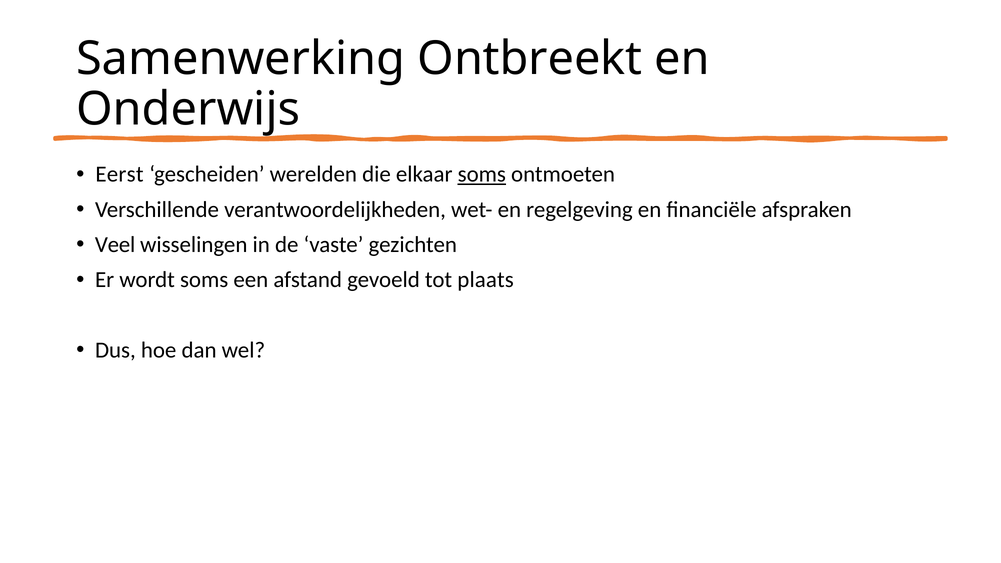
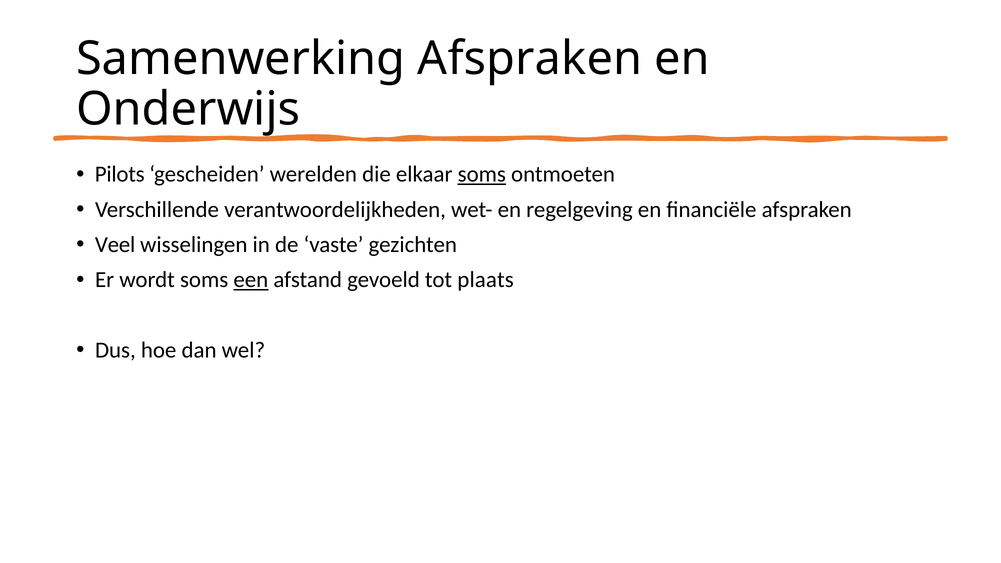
Samenwerking Ontbreekt: Ontbreekt -> Afspraken
Eerst: Eerst -> Pilots
een underline: none -> present
